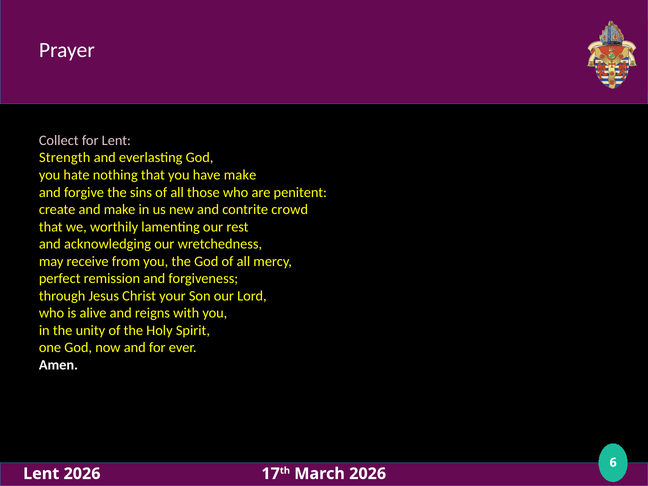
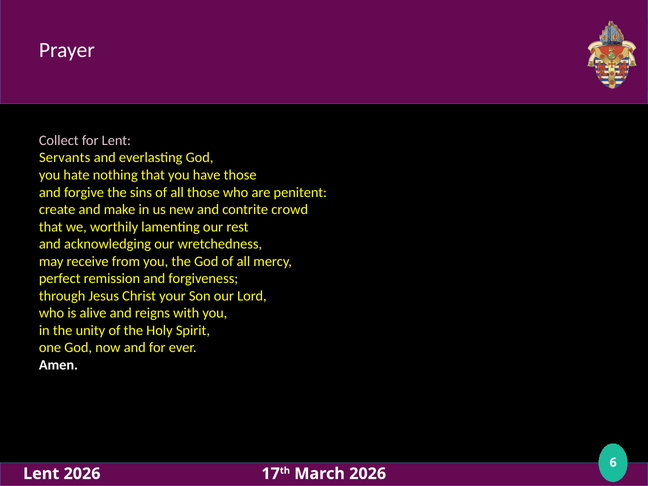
Strength: Strength -> Servants
have make: make -> those
